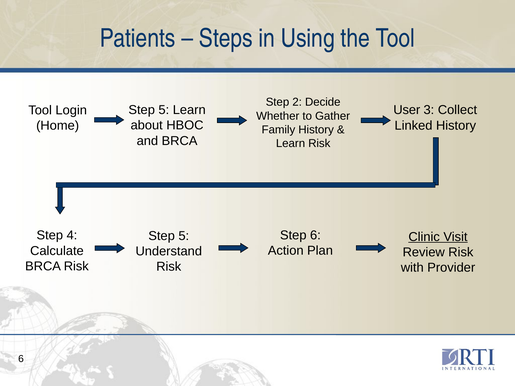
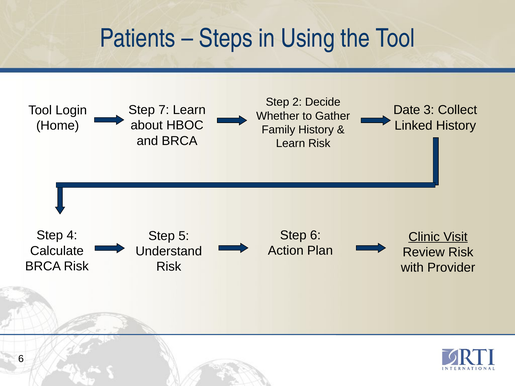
5 at (164, 110): 5 -> 7
User: User -> Date
